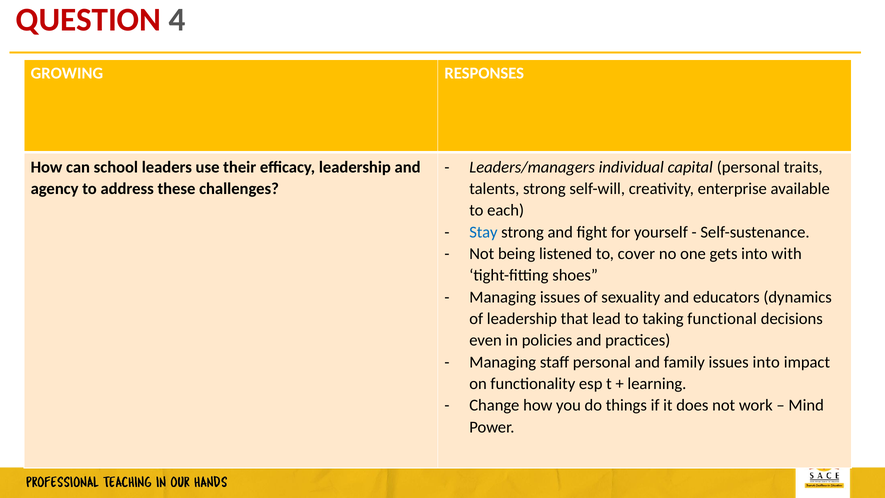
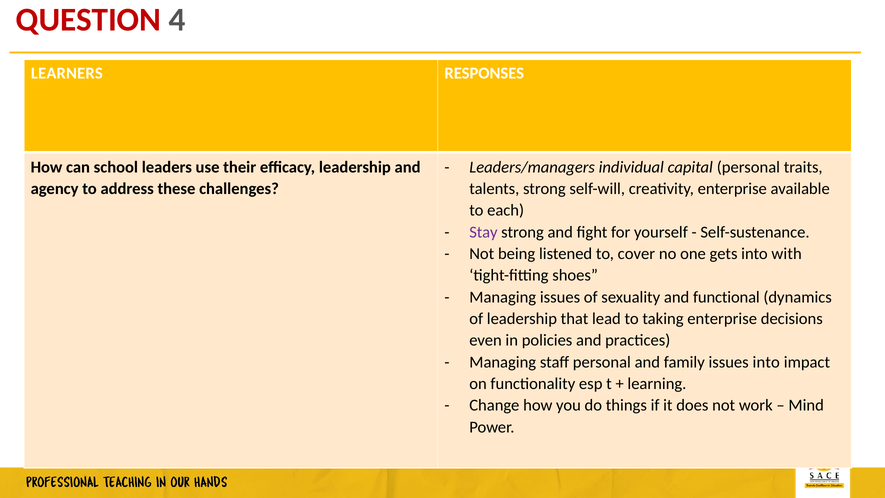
GROWING: GROWING -> LEARNERS
Stay colour: blue -> purple
educators: educators -> functional
taking functional: functional -> enterprise
